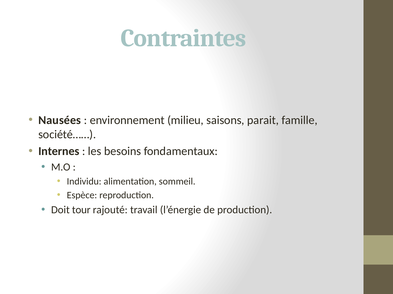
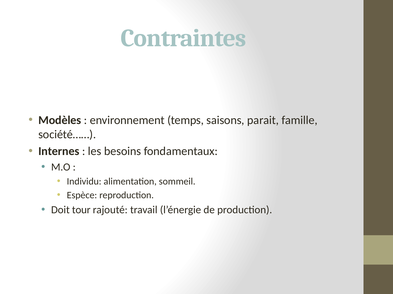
Nausées: Nausées -> Modèles
milieu: milieu -> temps
